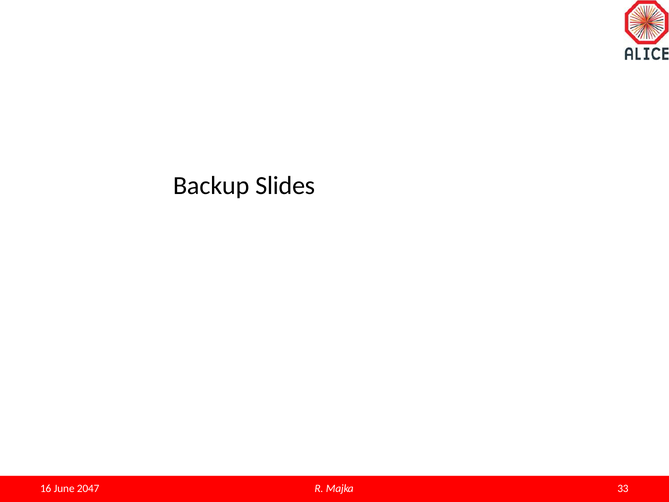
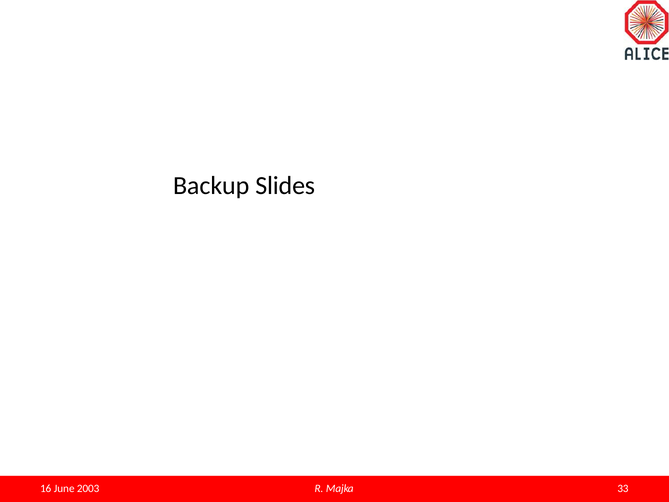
2047: 2047 -> 2003
